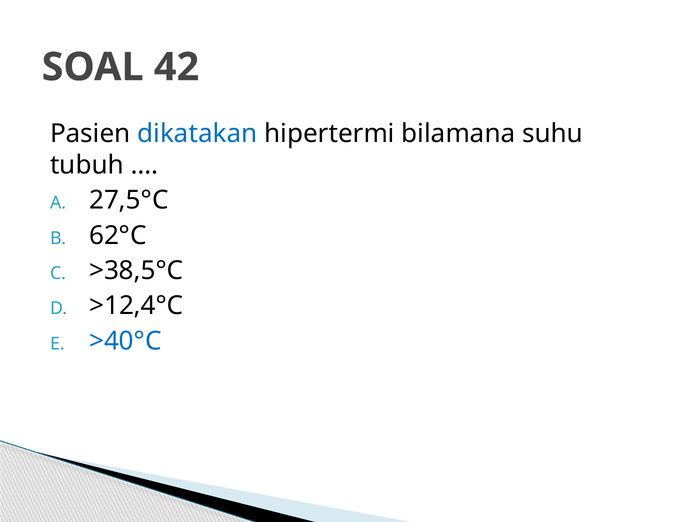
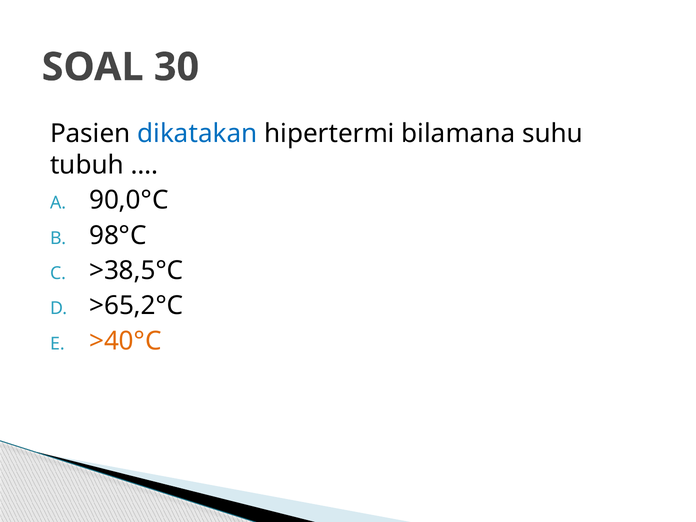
42: 42 -> 30
27,5°C: 27,5°C -> 90,0°C
62°C: 62°C -> 98°C
>12,4°C: >12,4°C -> >65,2°C
>40°C colour: blue -> orange
